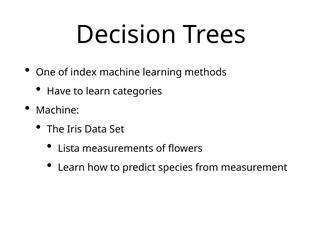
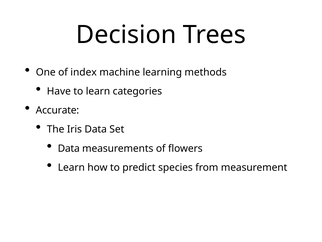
Machine at (57, 110): Machine -> Accurate
Lista at (69, 148): Lista -> Data
